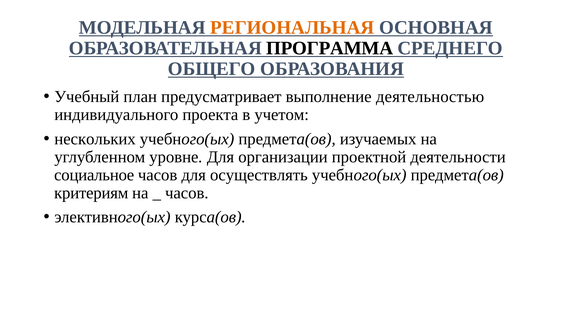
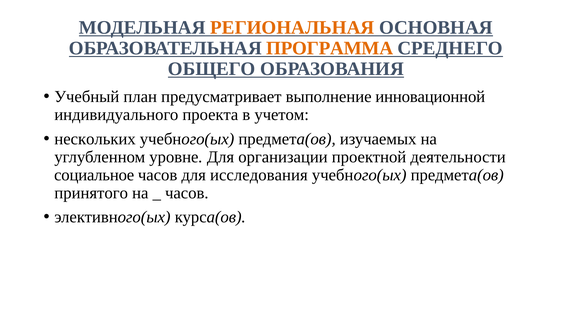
ПРОГРАММА colour: black -> orange
деятельностью: деятельностью -> инновационной
осуществлять: осуществлять -> исследования
критериям: критериям -> принятого
